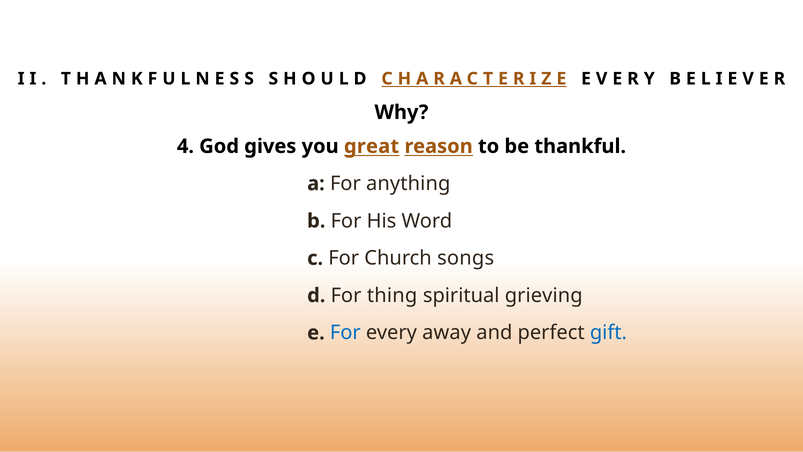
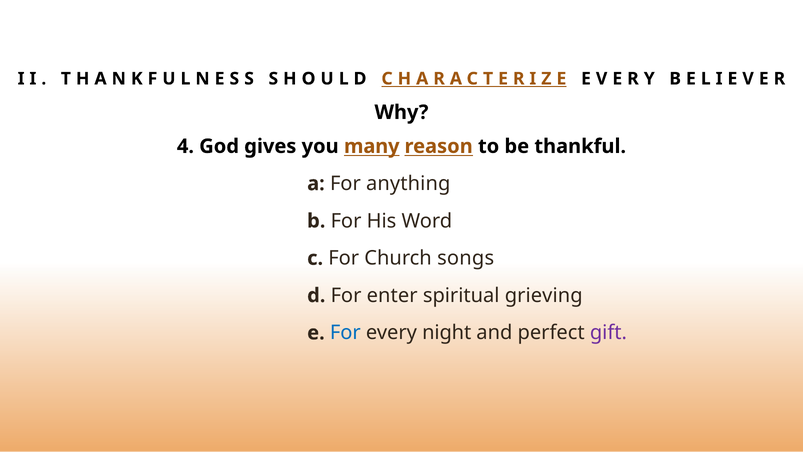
great: great -> many
thing: thing -> enter
away: away -> night
gift colour: blue -> purple
